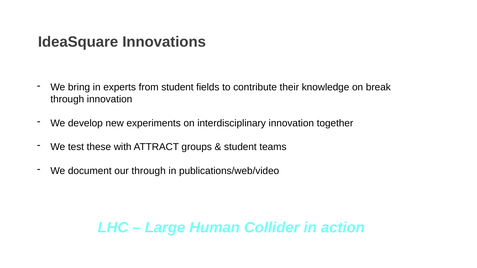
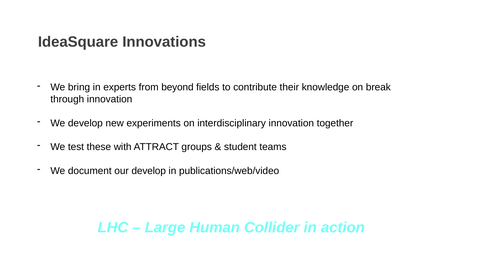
from student: student -> beyond
our through: through -> develop
